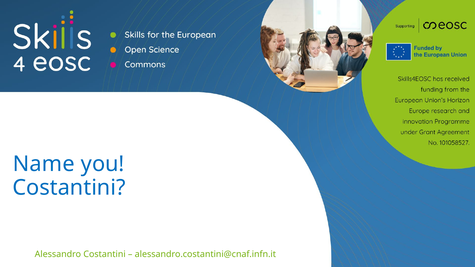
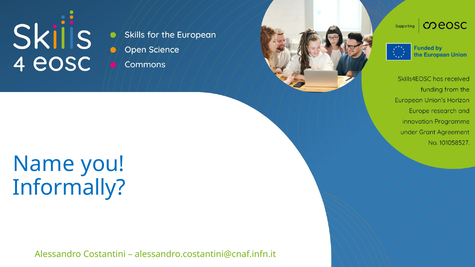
Costantini at (69, 188): Costantini -> Informally
